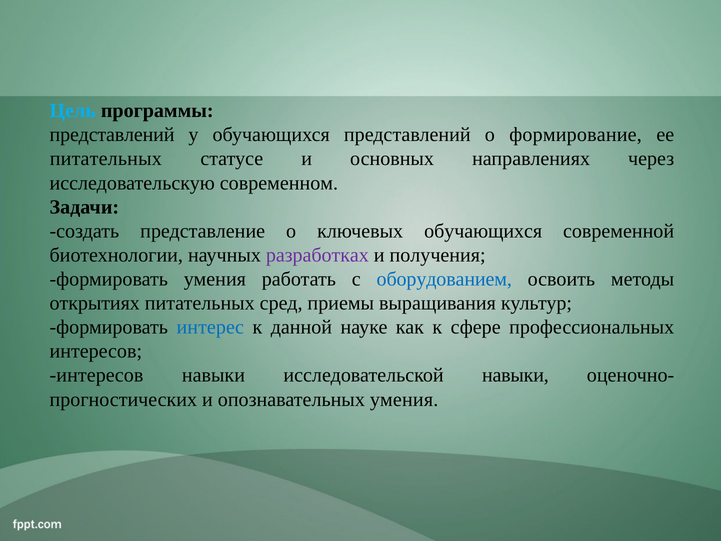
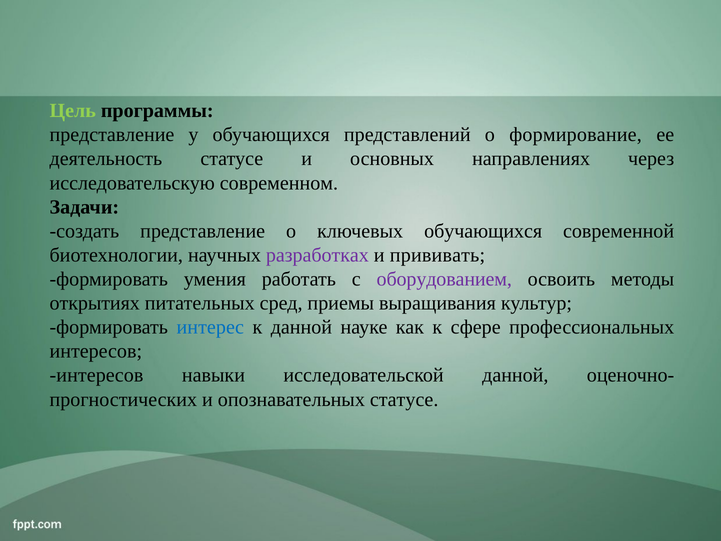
Цель colour: light blue -> light green
представлений at (112, 135): представлений -> представление
питательных at (106, 159): питательных -> деятельность
получения: получения -> прививать
оборудованием colour: blue -> purple
исследовательской навыки: навыки -> данной
опознавательных умения: умения -> статусе
